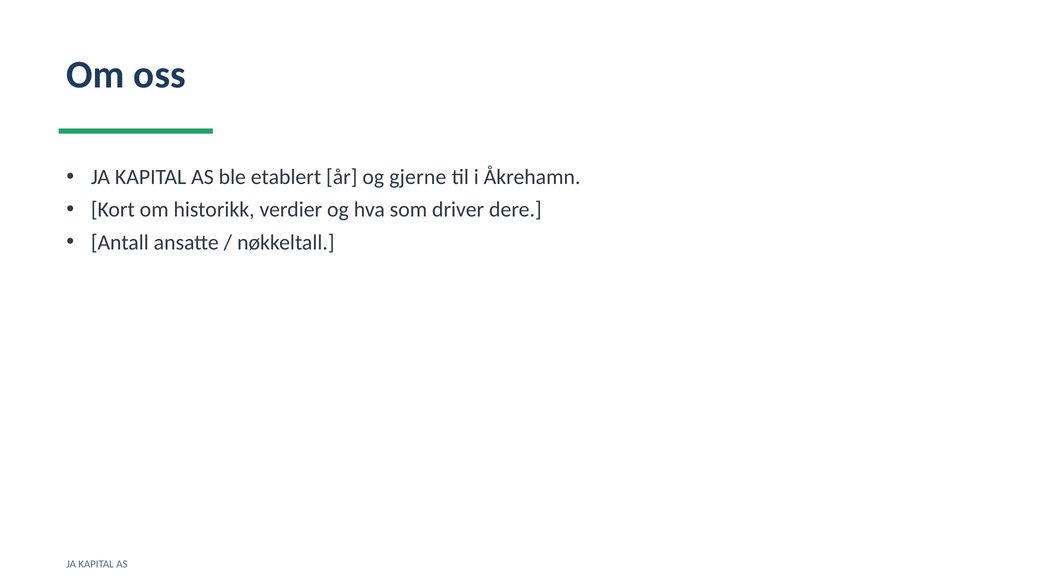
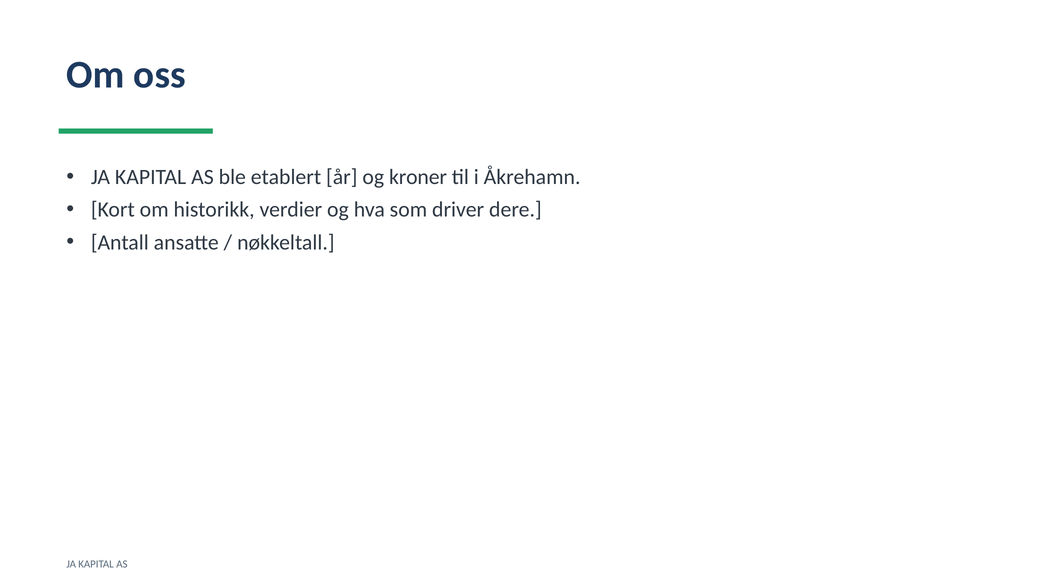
gjerne: gjerne -> kroner
